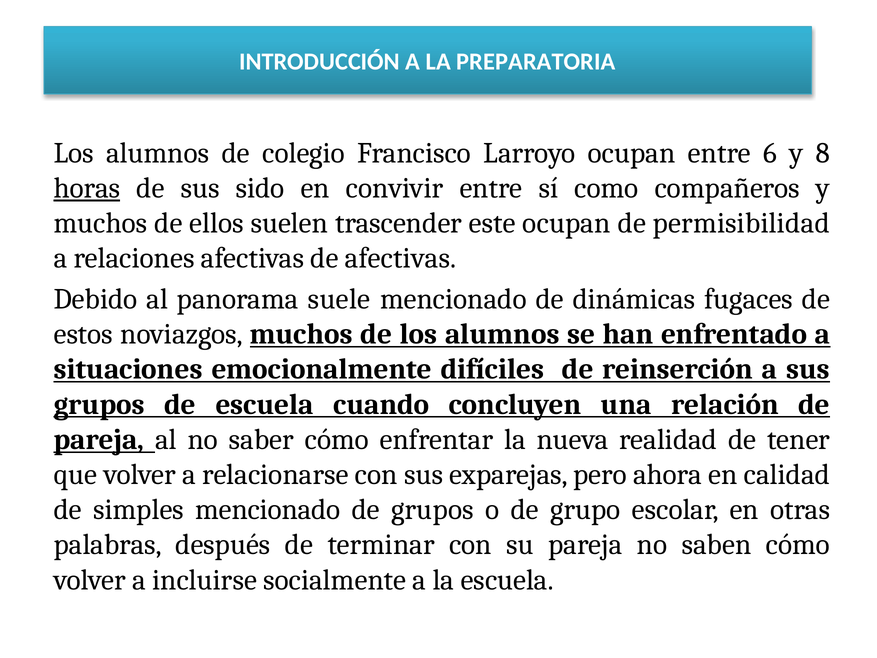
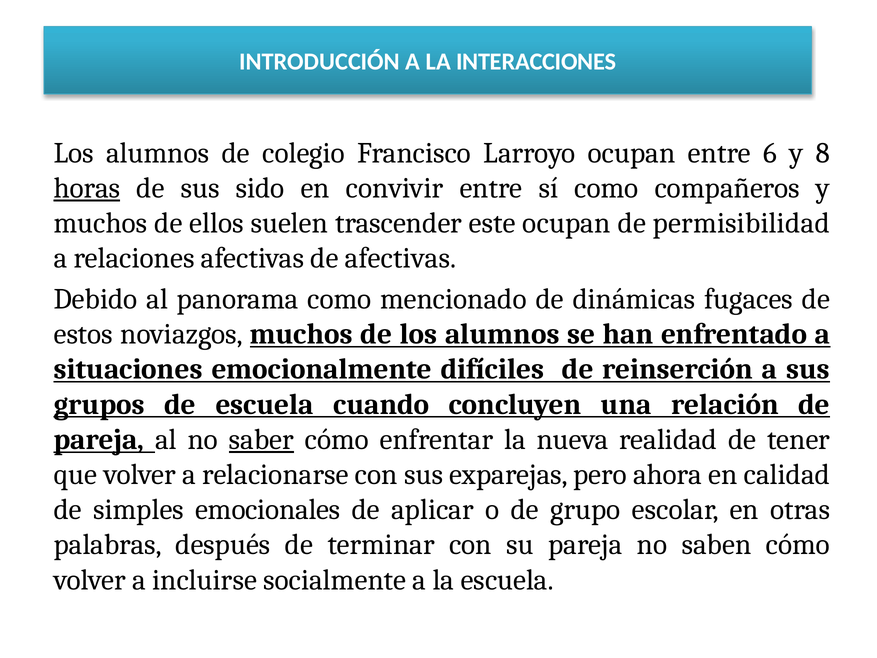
PREPARATORIA: PREPARATORIA -> INTERACCIONES
panorama suele: suele -> como
saber underline: none -> present
simples mencionado: mencionado -> emocionales
de grupos: grupos -> aplicar
